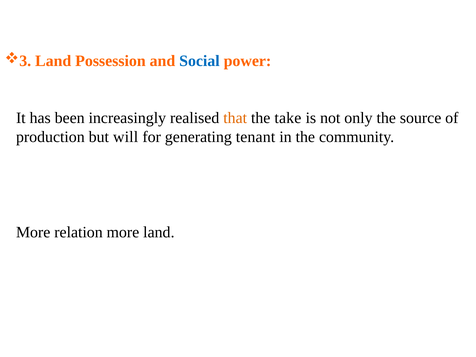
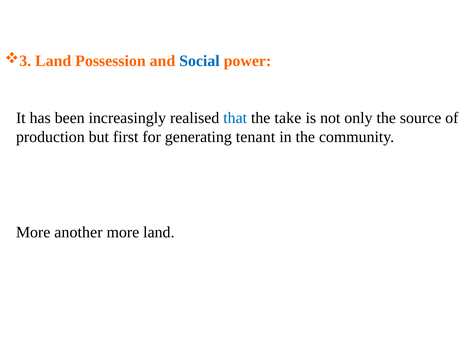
that colour: orange -> blue
will: will -> first
relation: relation -> another
